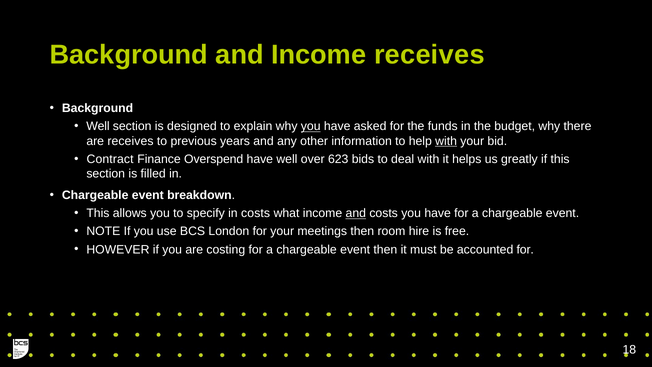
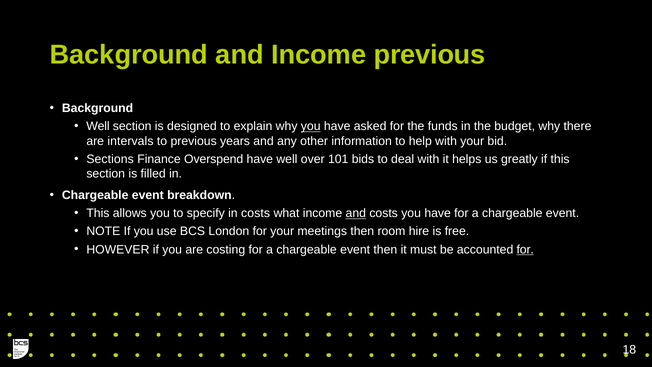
Income receives: receives -> previous
are receives: receives -> intervals
with at (446, 141) underline: present -> none
Contract: Contract -> Sections
623: 623 -> 101
for at (525, 249) underline: none -> present
